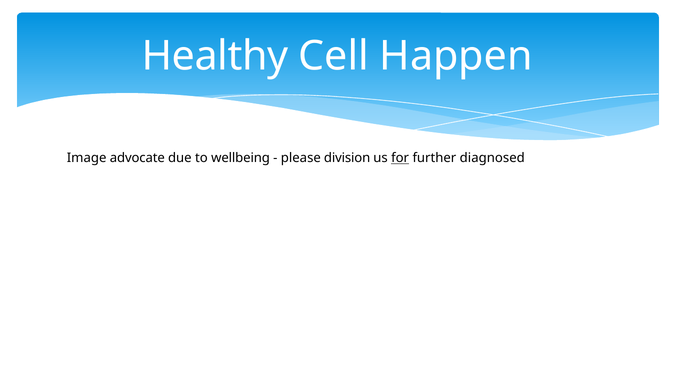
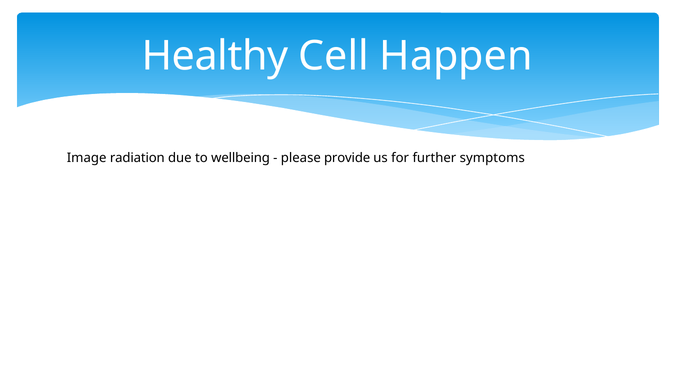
advocate: advocate -> radiation
division: division -> provide
for underline: present -> none
diagnosed: diagnosed -> symptoms
